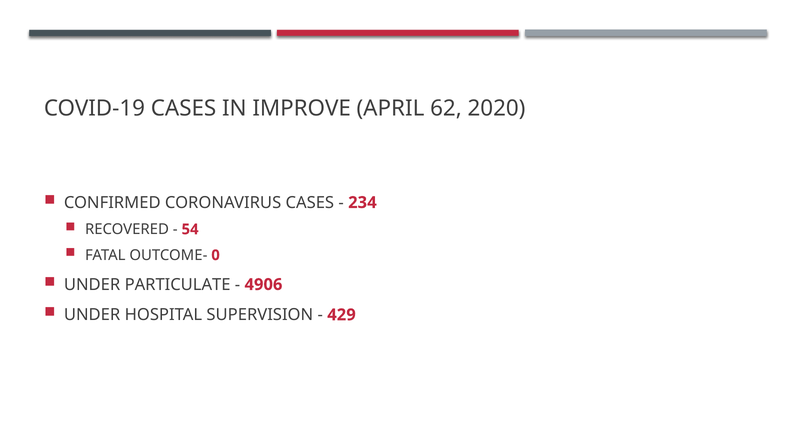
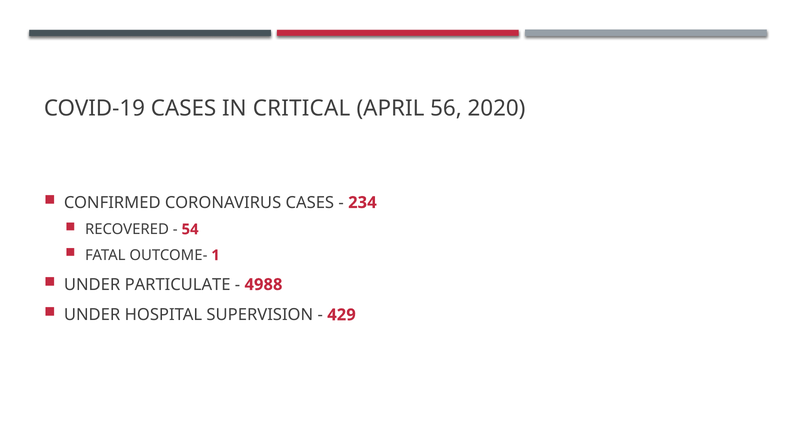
IMPROVE: IMPROVE -> CRITICAL
62: 62 -> 56
0: 0 -> 1
4906: 4906 -> 4988
